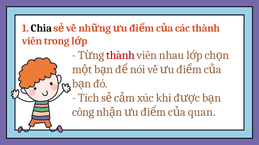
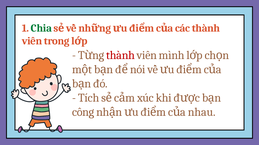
Chia colour: black -> green
nhau: nhau -> mình
quan: quan -> nhau
